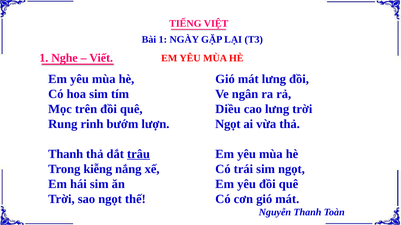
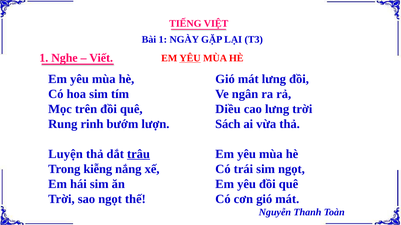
YÊU at (190, 58) underline: none -> present
Ngọt at (228, 124): Ngọt -> Sách
Thanh at (66, 154): Thanh -> Luyện
